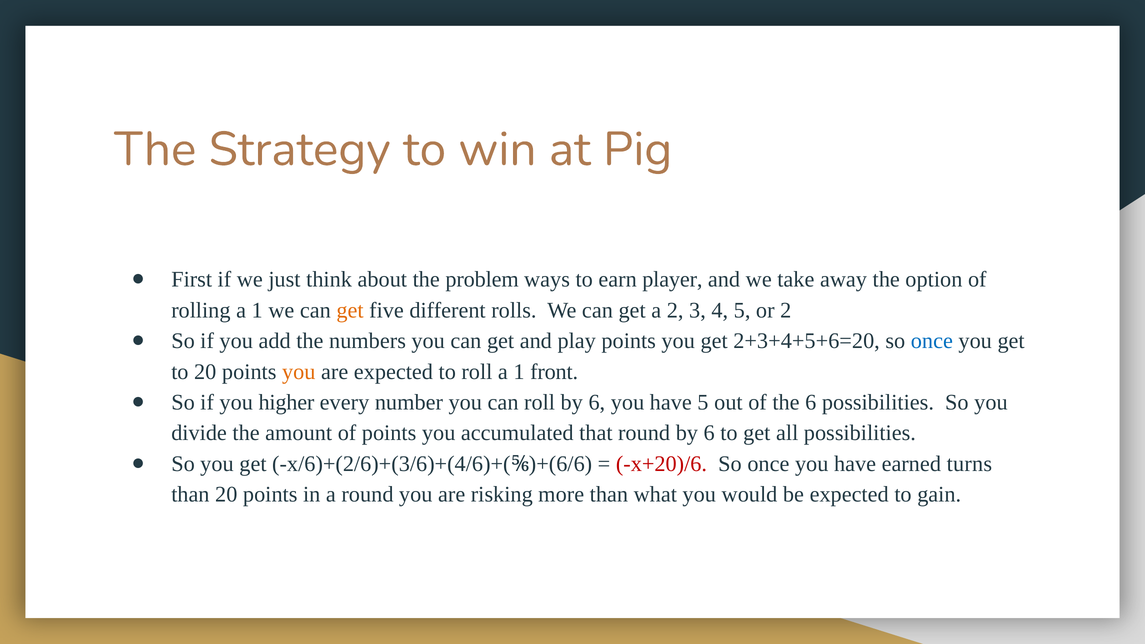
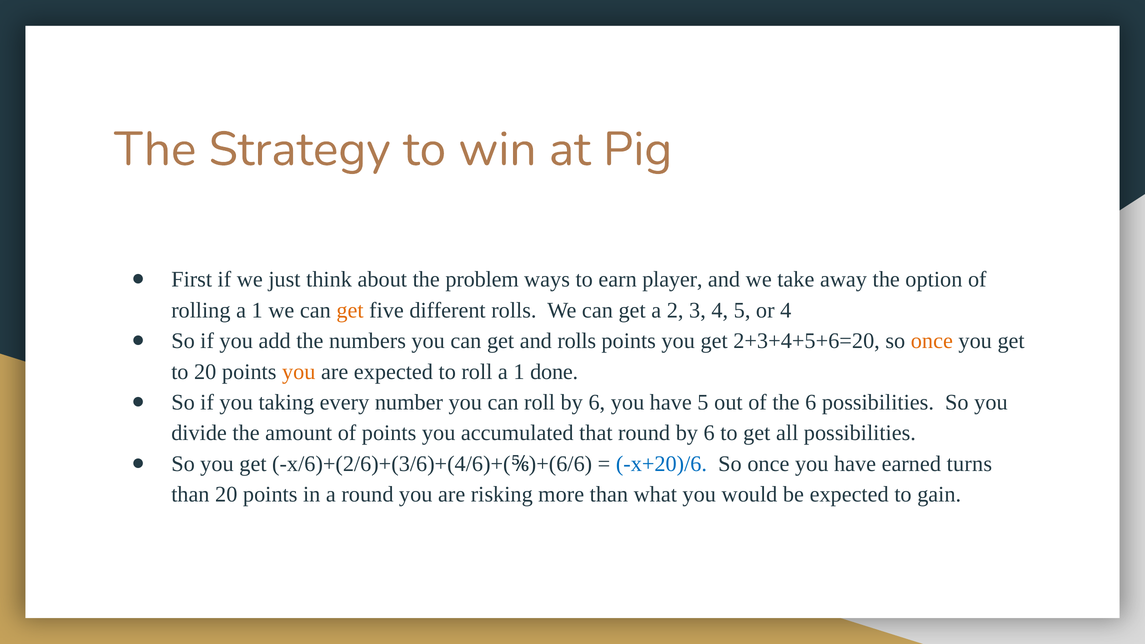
or 2: 2 -> 4
and play: play -> rolls
once at (932, 341) colour: blue -> orange
front: front -> done
higher: higher -> taking
x+20)/6 colour: red -> blue
